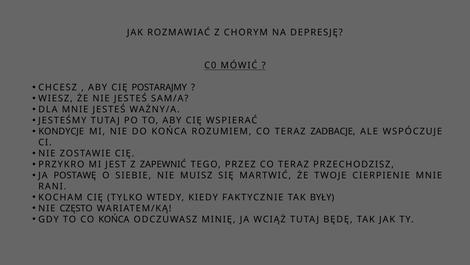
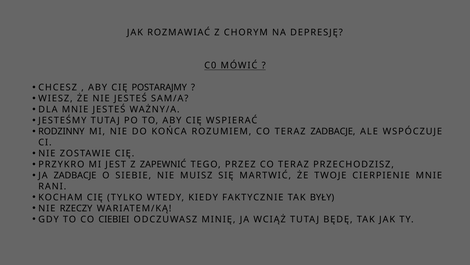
KONDYCJE: KONDYCJE -> RODZINNY
JA POSTAWĘ: POSTAWĘ -> ZADBACJE
CZĘSTO: CZĘSTO -> RZECZY
CO KOŃCA: KOŃCA -> CIEBIEI
